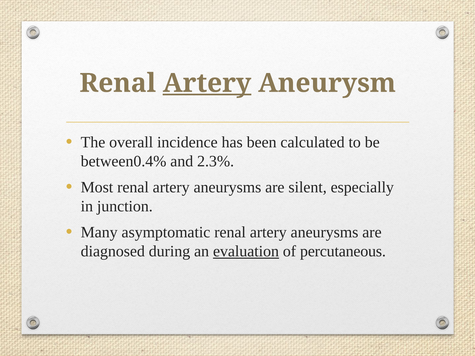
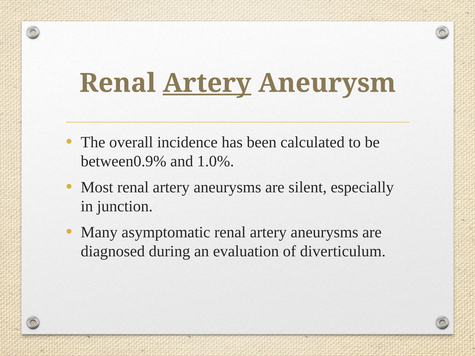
between0.4%: between0.4% -> between0.9%
2.3%: 2.3% -> 1.0%
evaluation underline: present -> none
percutaneous: percutaneous -> diverticulum
